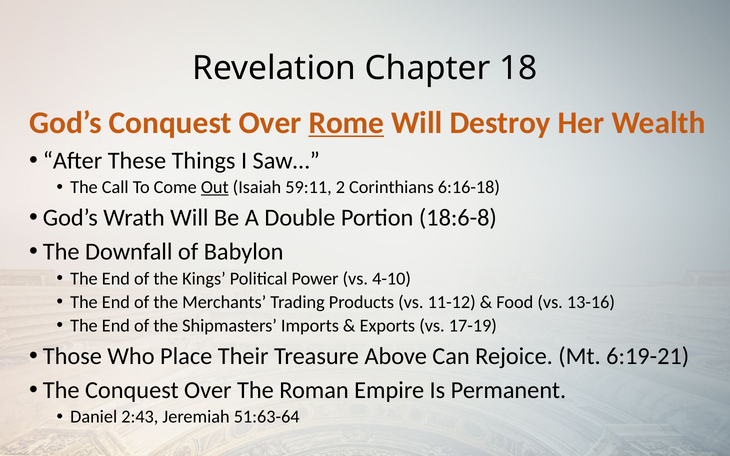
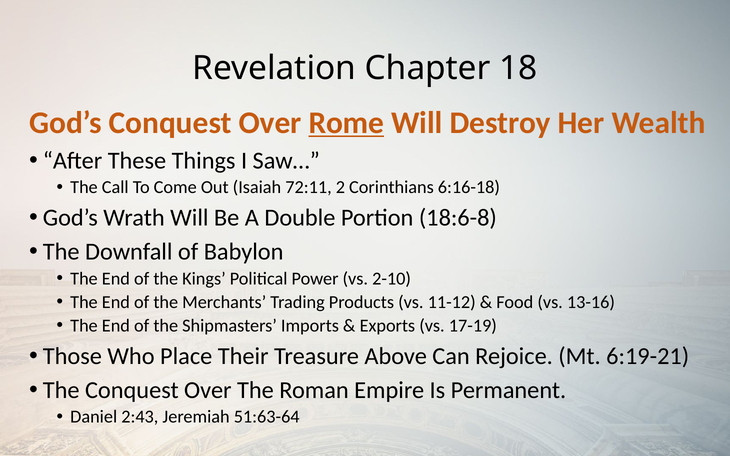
Out underline: present -> none
59:11: 59:11 -> 72:11
4-10: 4-10 -> 2-10
